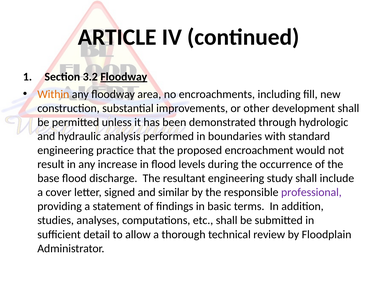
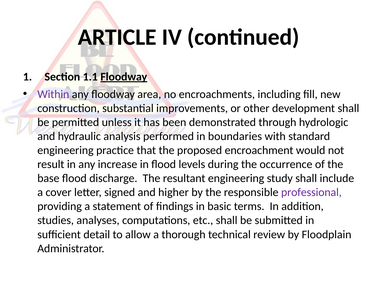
3.2: 3.2 -> 1.1
Within colour: orange -> purple
similar: similar -> higher
